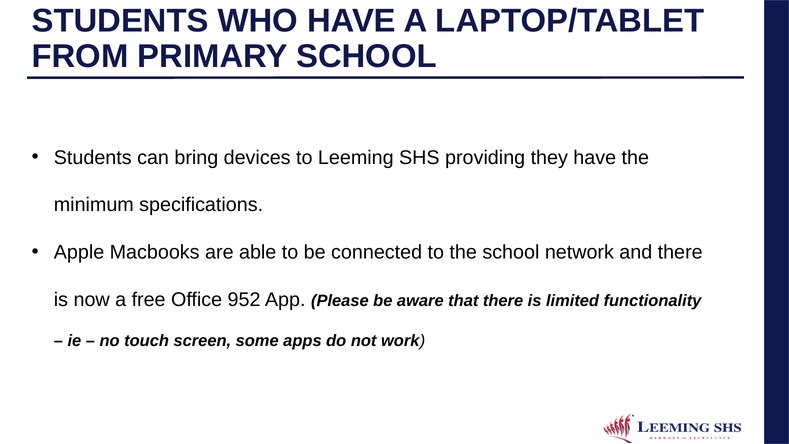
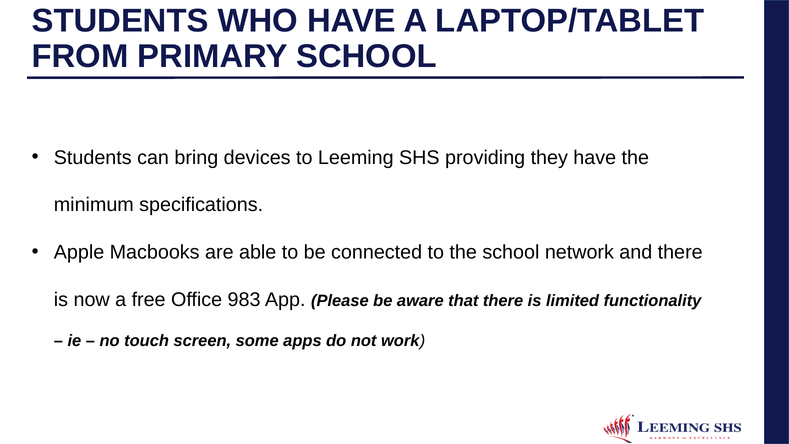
952: 952 -> 983
